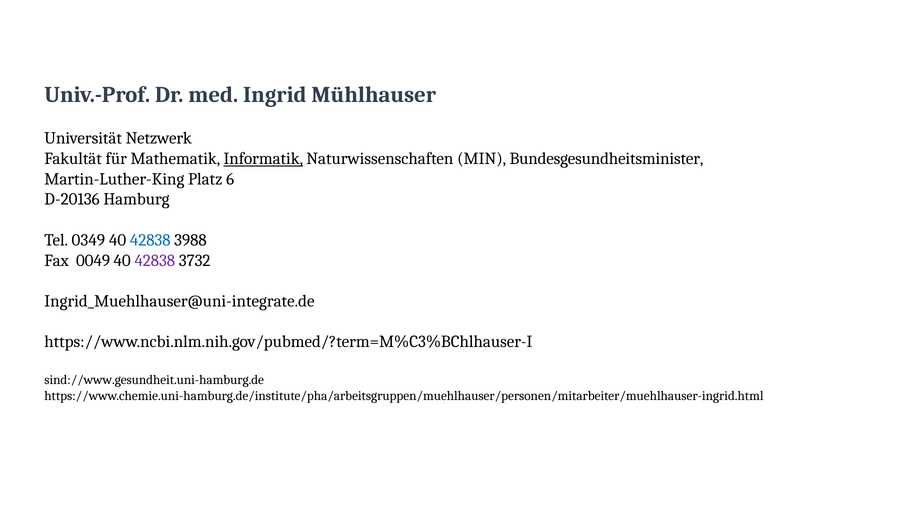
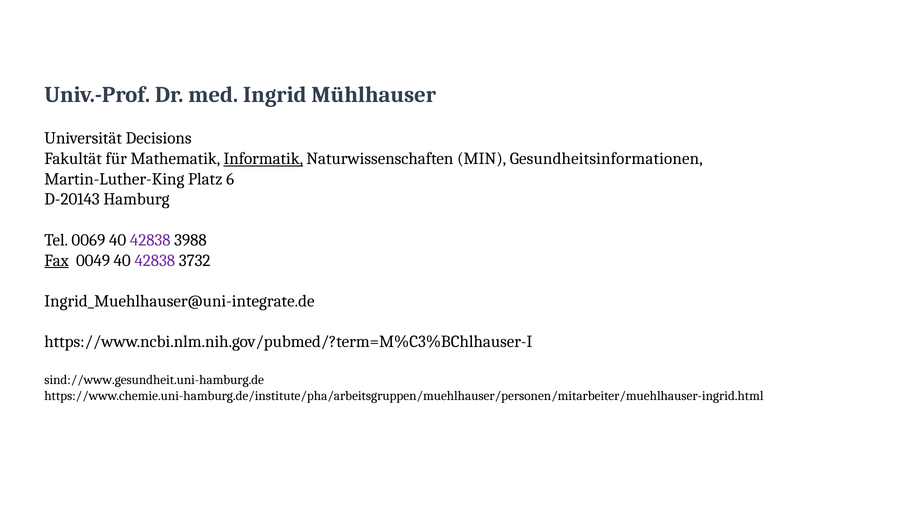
Netzwerk: Netzwerk -> Decisions
Bundesgesundheitsminister: Bundesgesundheitsminister -> Gesundheitsinformationen
D-20136: D-20136 -> D-20143
0349: 0349 -> 0069
42838 at (150, 240) colour: blue -> purple
Fax underline: none -> present
